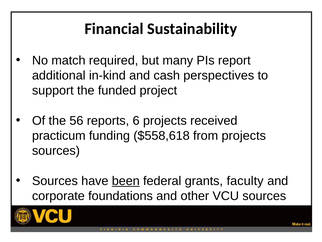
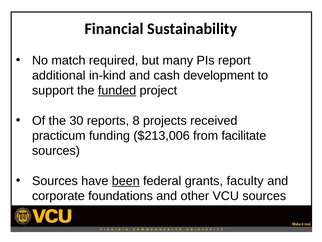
perspectives: perspectives -> development
funded underline: none -> present
56: 56 -> 30
6: 6 -> 8
$558,618: $558,618 -> $213,006
from projects: projects -> facilitate
